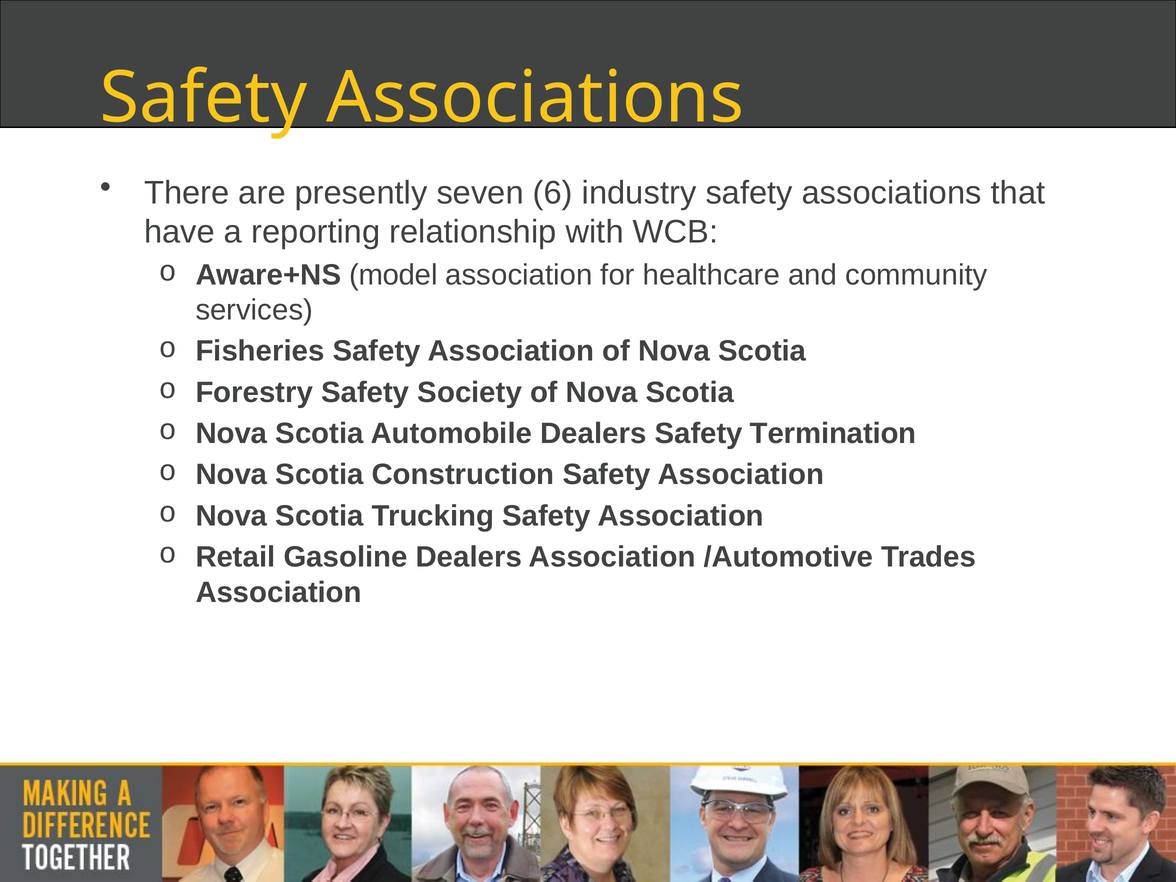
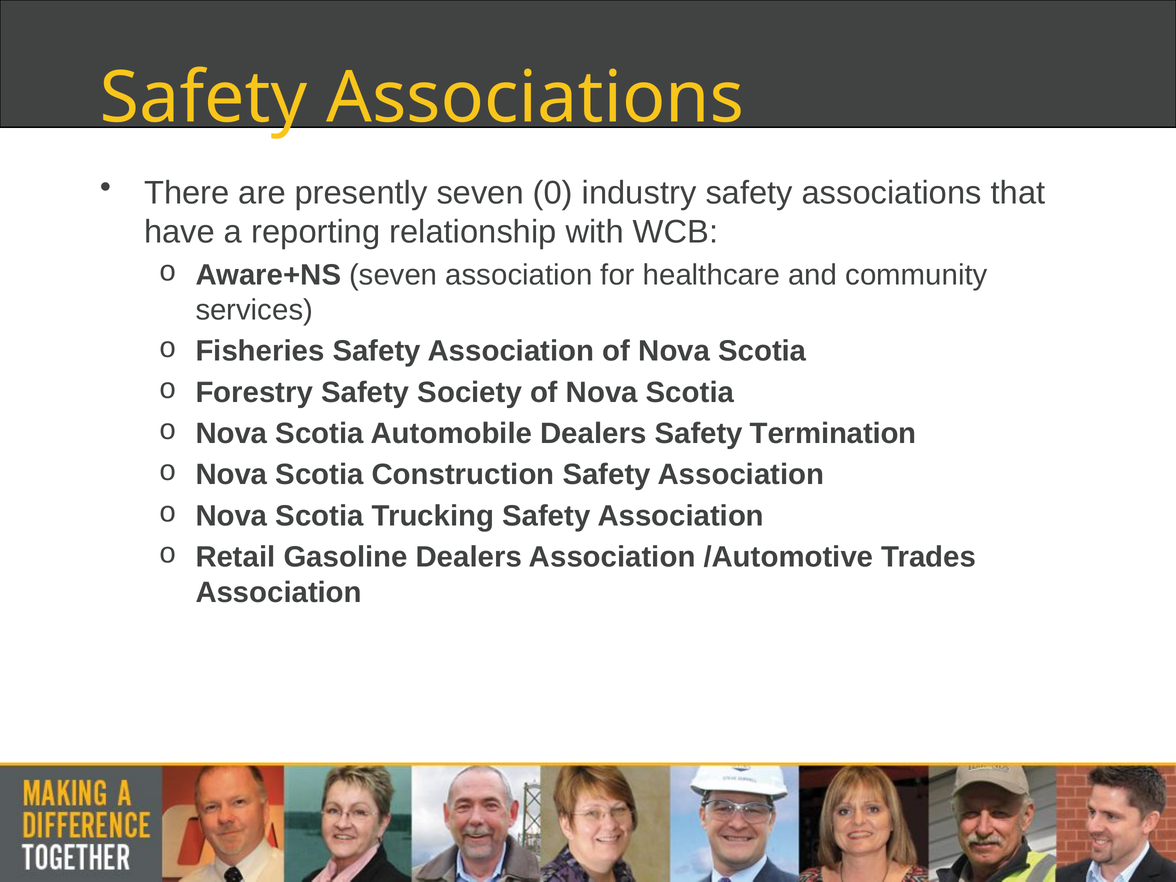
6: 6 -> 0
Aware+NS model: model -> seven
